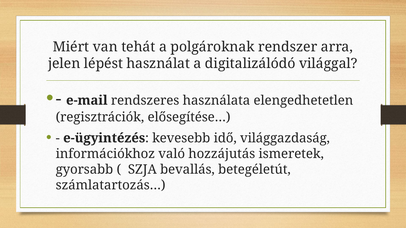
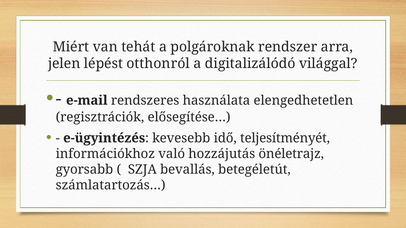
használat: használat -> otthonról
világgazdaság: világgazdaság -> teljesítményét
ismeretek: ismeretek -> önéletrajz
